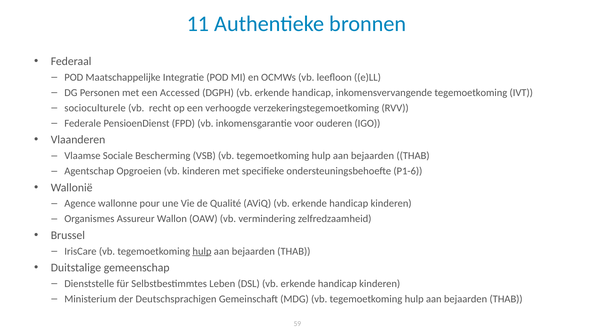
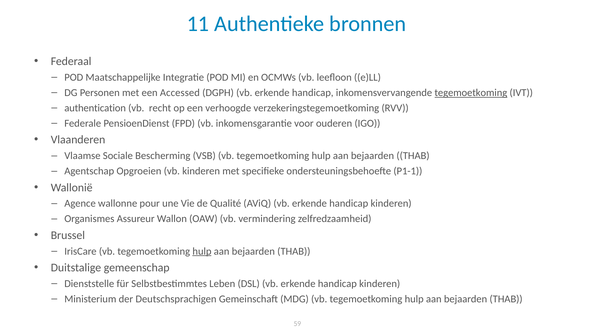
tegemoetkoming at (471, 93) underline: none -> present
socioculturele: socioculturele -> authentication
P1-6: P1-6 -> P1-1
